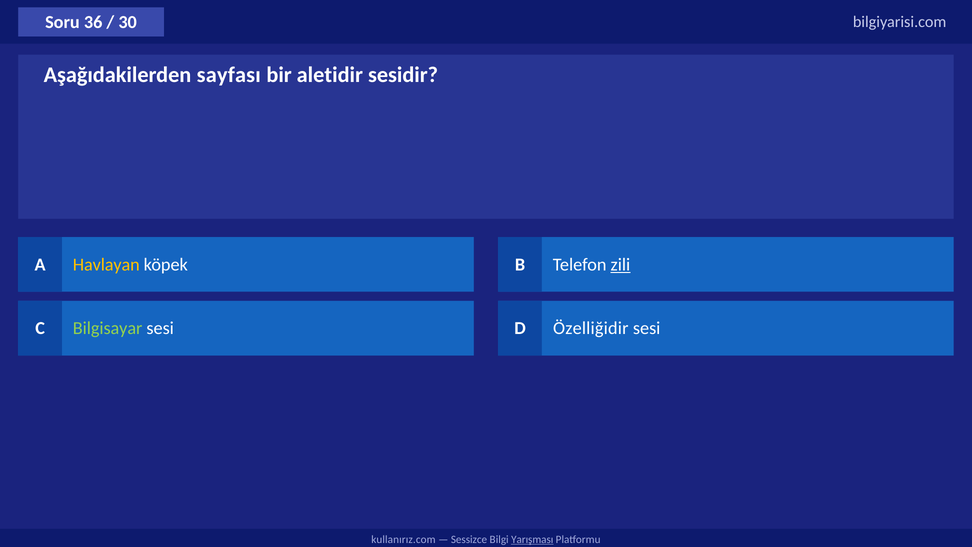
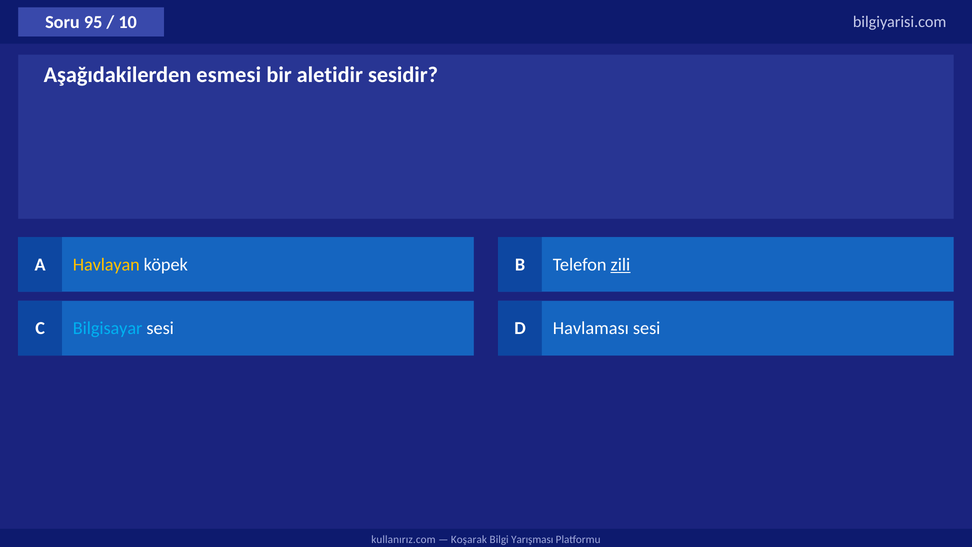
36: 36 -> 95
30: 30 -> 10
sayfası: sayfası -> esmesi
Bilgisayar colour: light green -> light blue
Özelliğidir: Özelliğidir -> Havlaması
Sessizce: Sessizce -> Koşarak
Yarışması underline: present -> none
